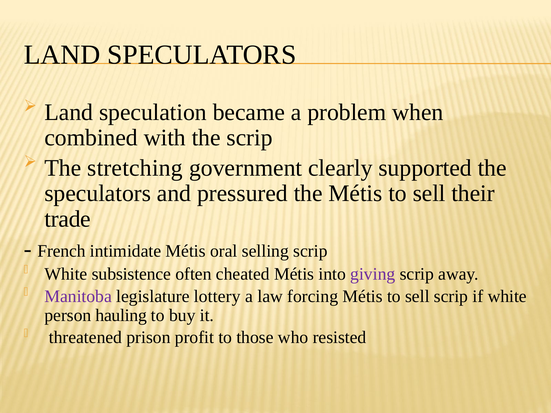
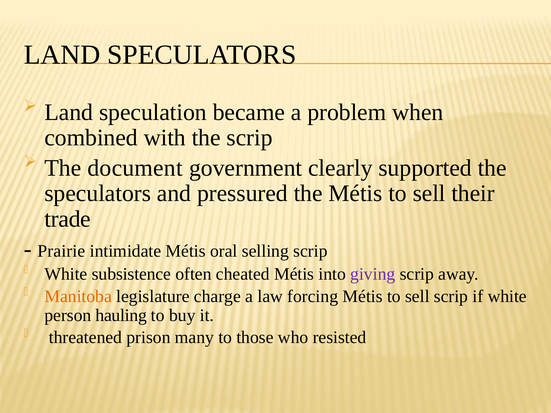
stretching: stretching -> document
French: French -> Prairie
Manitoba colour: purple -> orange
lottery: lottery -> charge
profit: profit -> many
